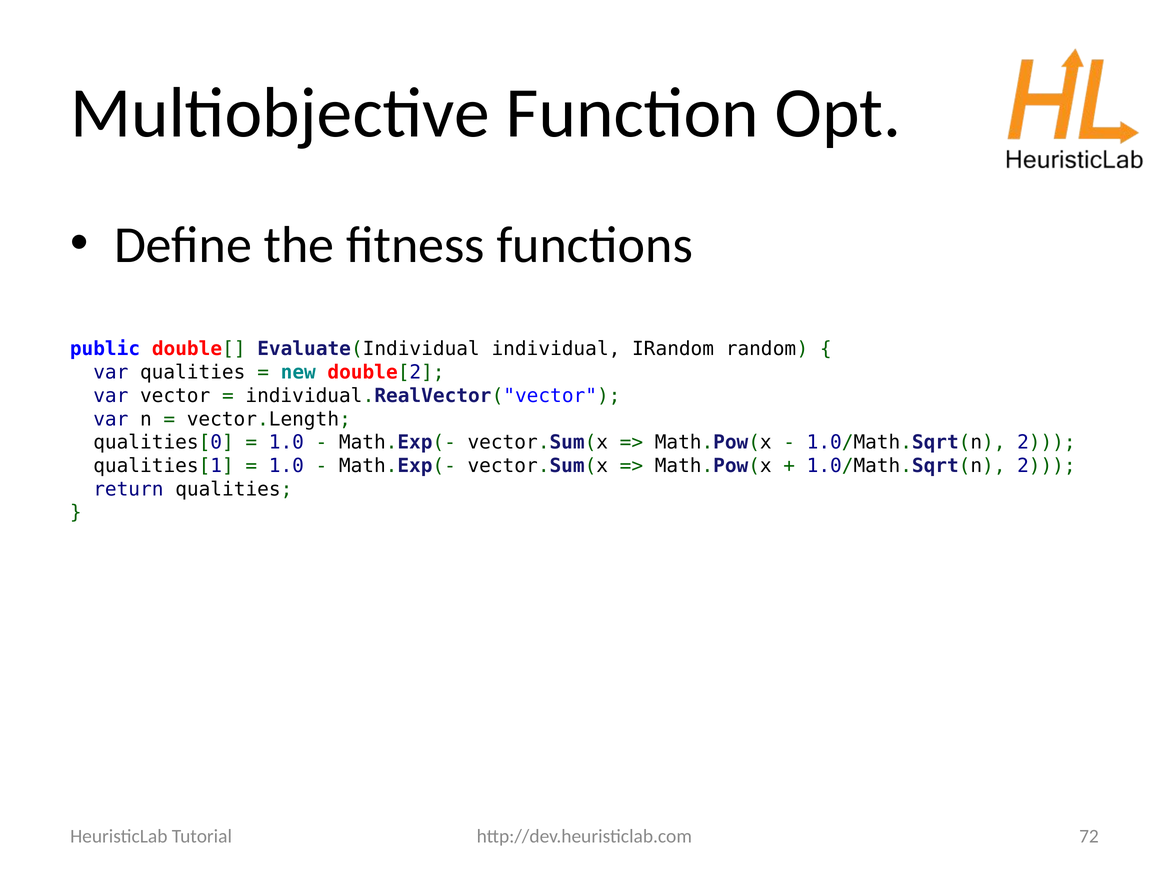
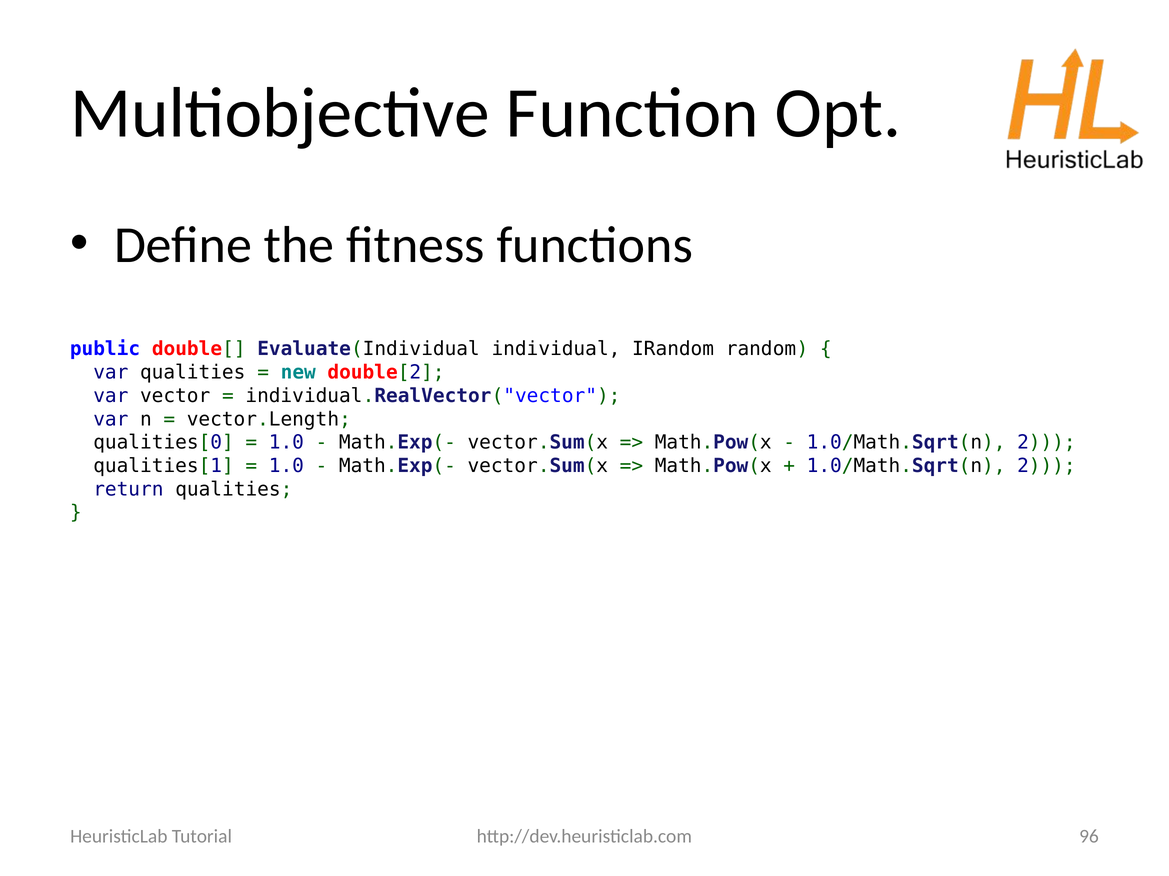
72: 72 -> 96
